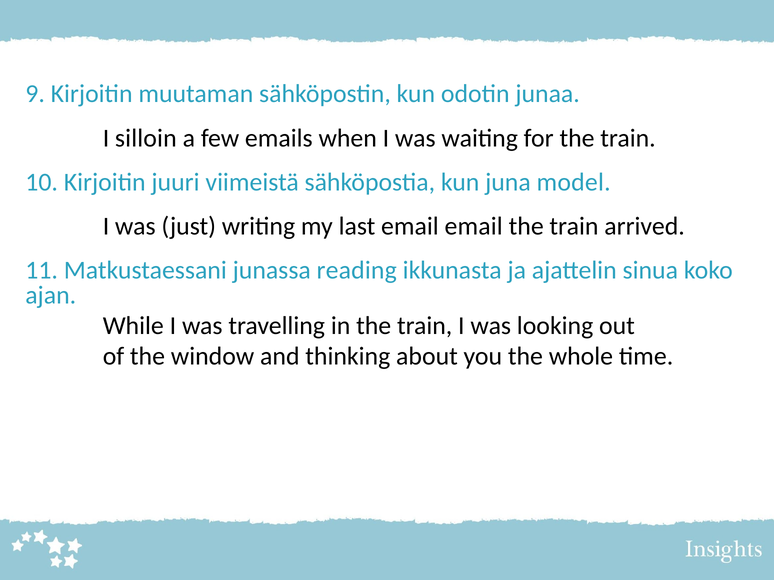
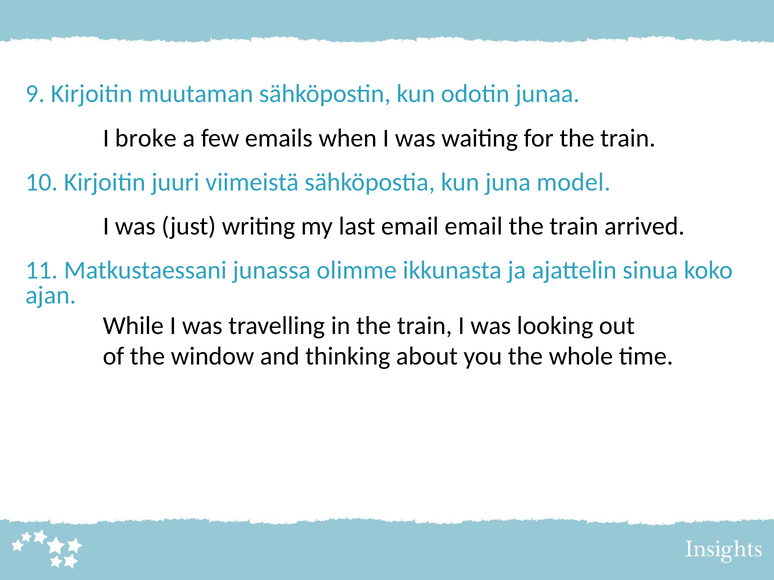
silloin: silloin -> broke
reading: reading -> olimme
